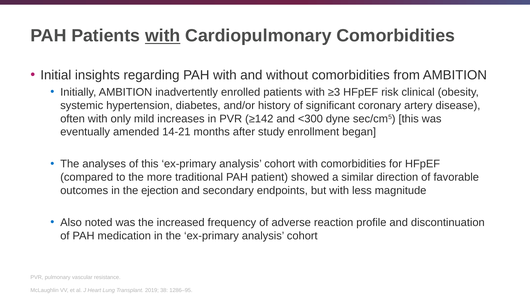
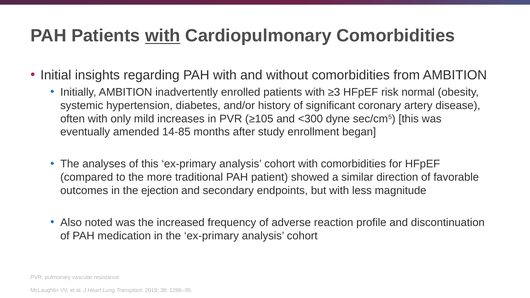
clinical: clinical -> normal
≥142: ≥142 -> ≥105
14-21: 14-21 -> 14-85
